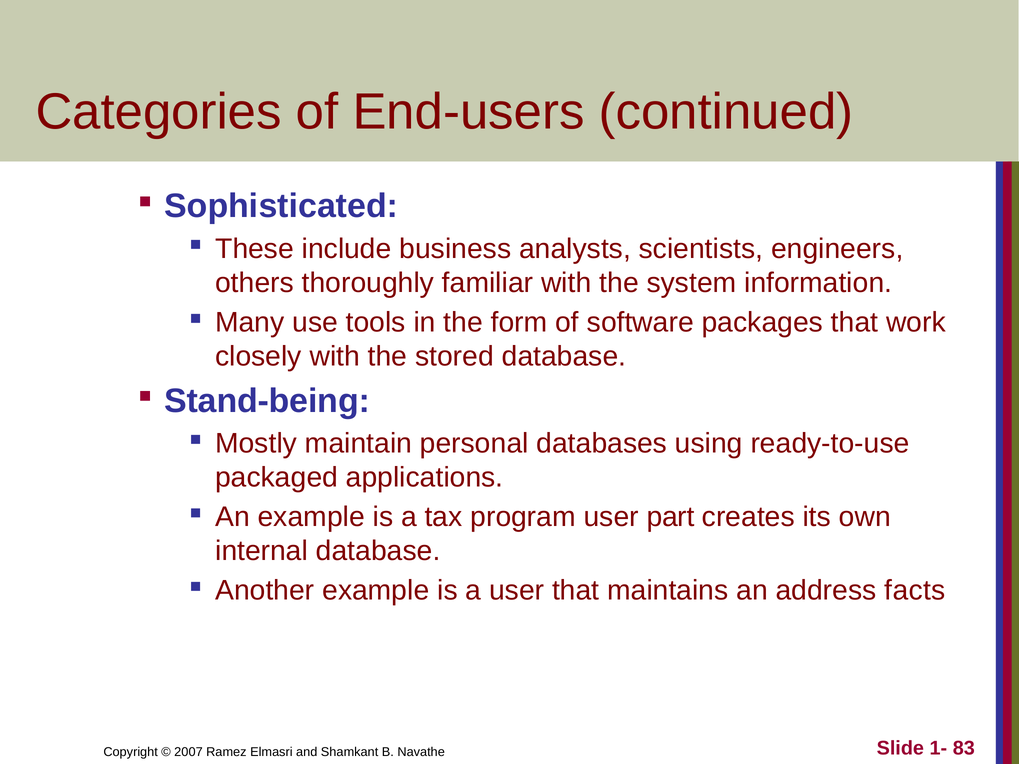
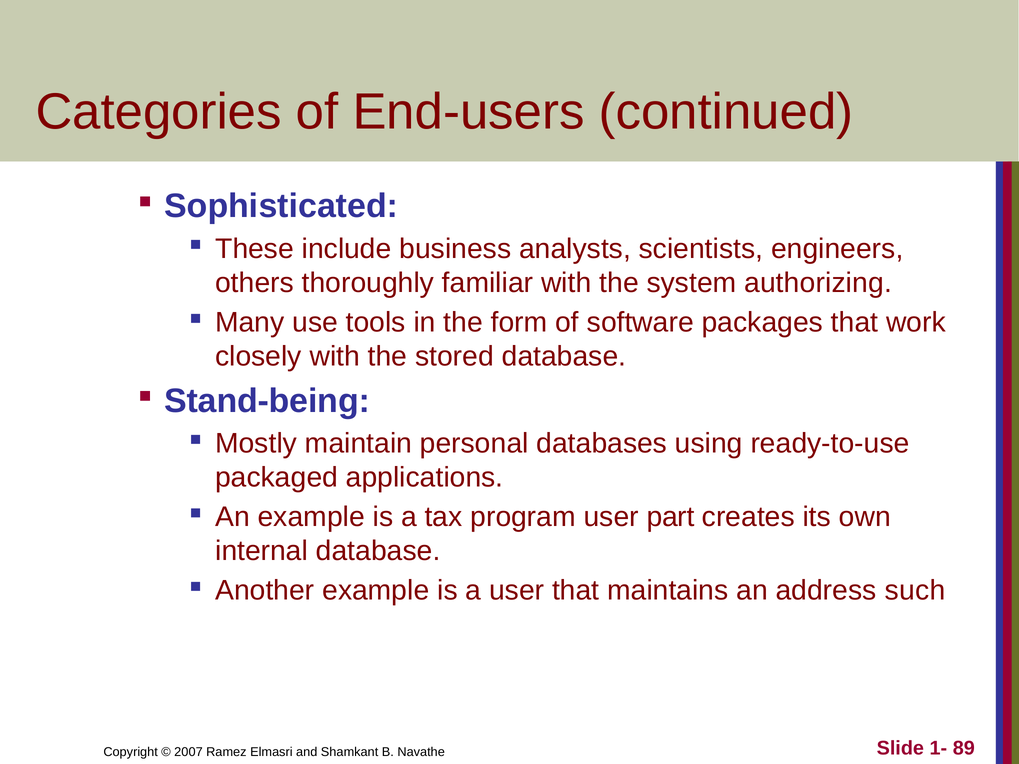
information: information -> authorizing
facts: facts -> such
83: 83 -> 89
